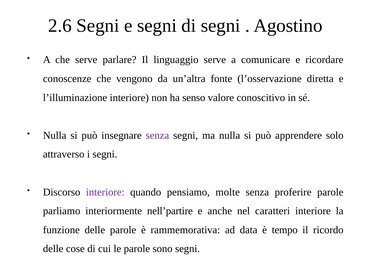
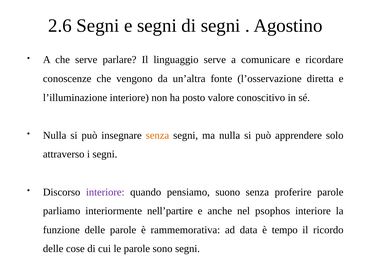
senso: senso -> posto
senza at (157, 135) colour: purple -> orange
molte: molte -> suono
caratteri: caratteri -> psophos
